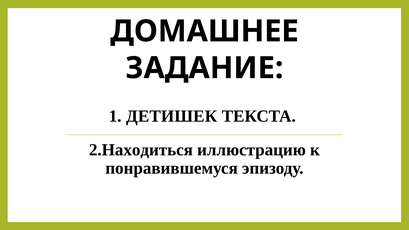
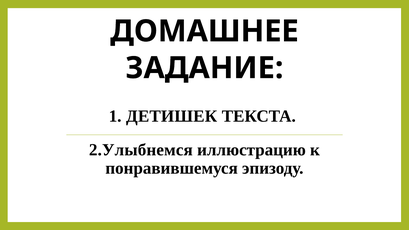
2.Находиться: 2.Находиться -> 2.Улыбнемся
